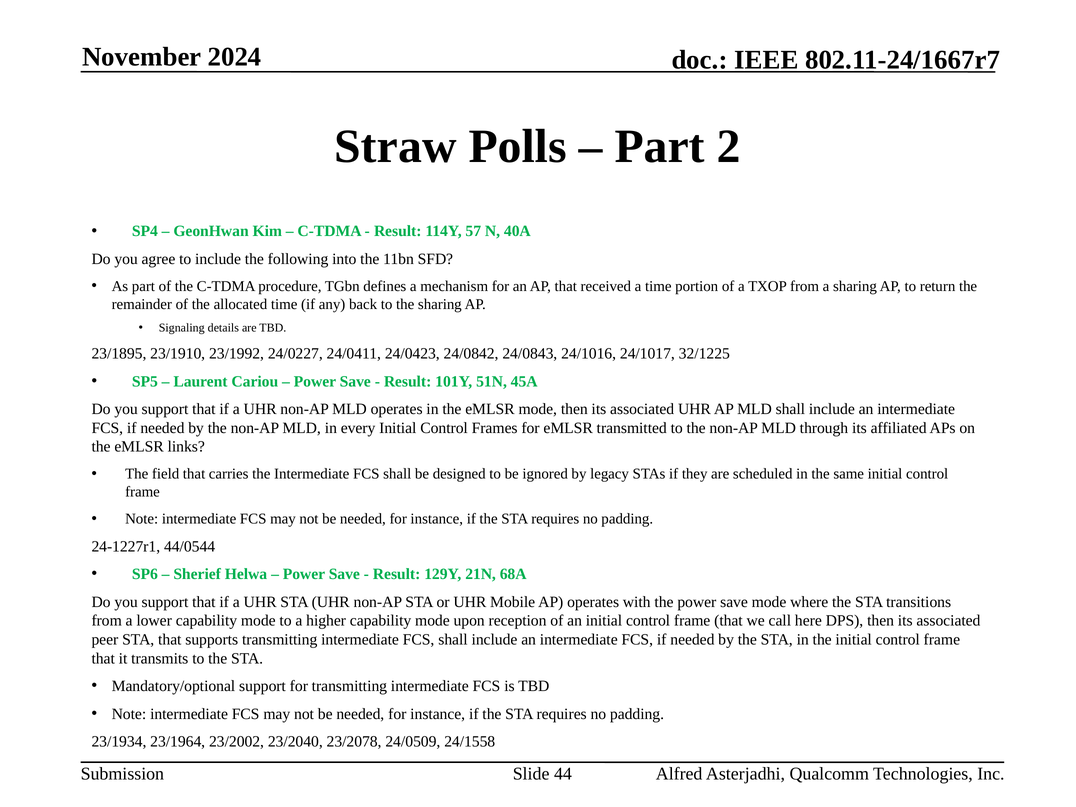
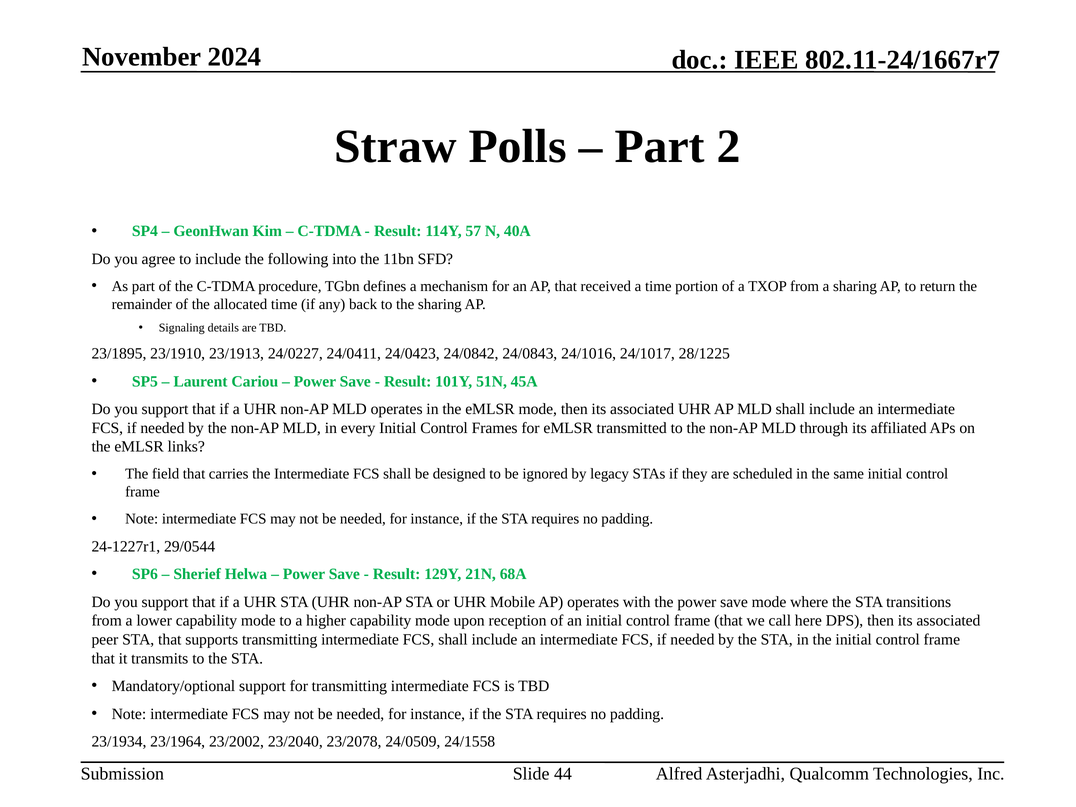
23/1992: 23/1992 -> 23/1913
32/1225: 32/1225 -> 28/1225
44/0544: 44/0544 -> 29/0544
